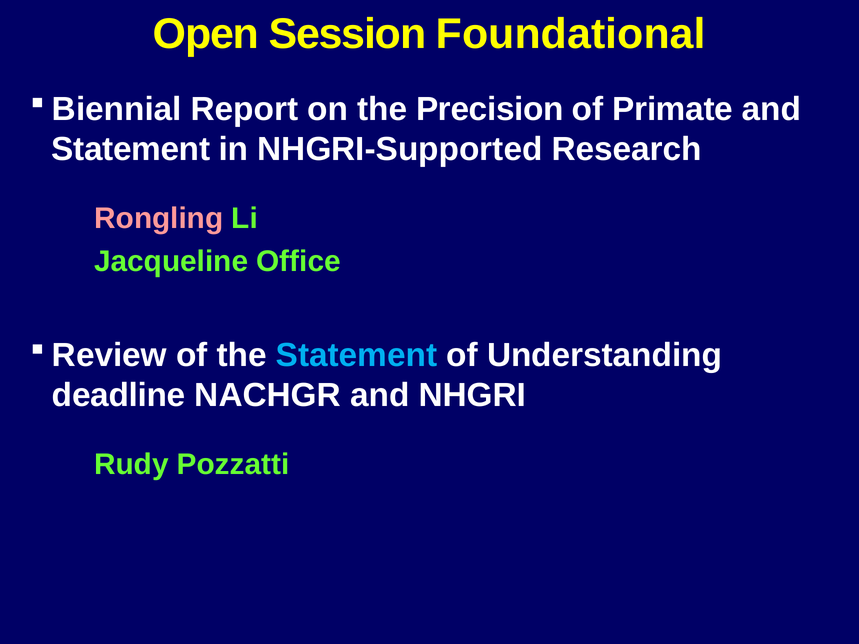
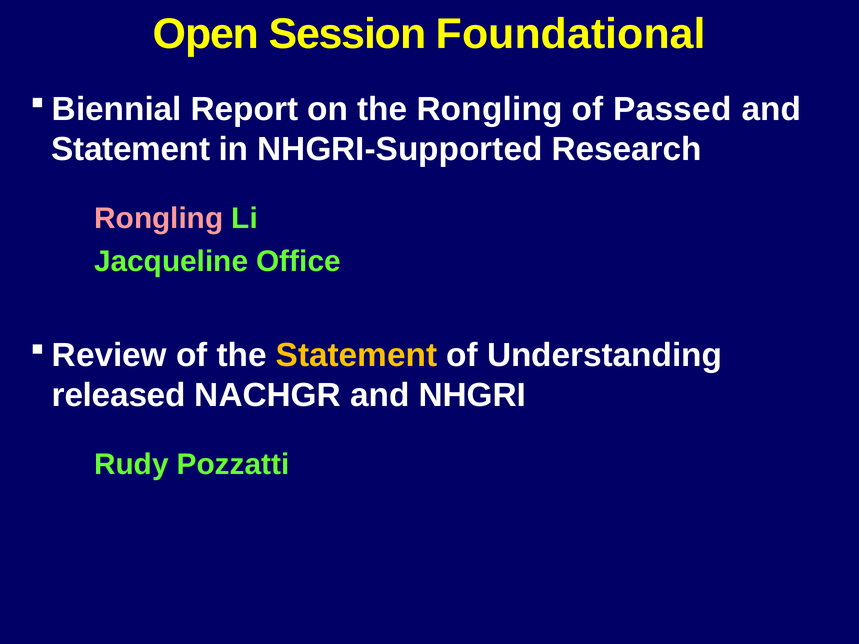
the Precision: Precision -> Rongling
Primate: Primate -> Passed
Statement at (357, 355) colour: light blue -> yellow
deadline: deadline -> released
